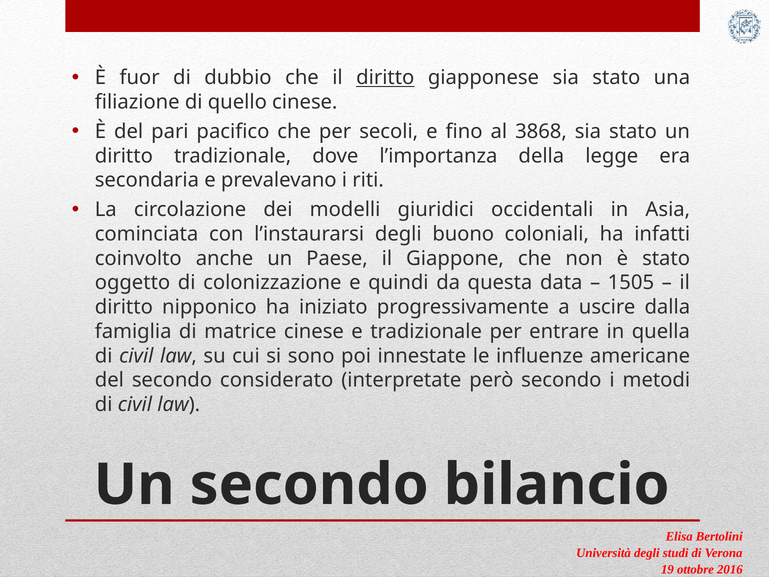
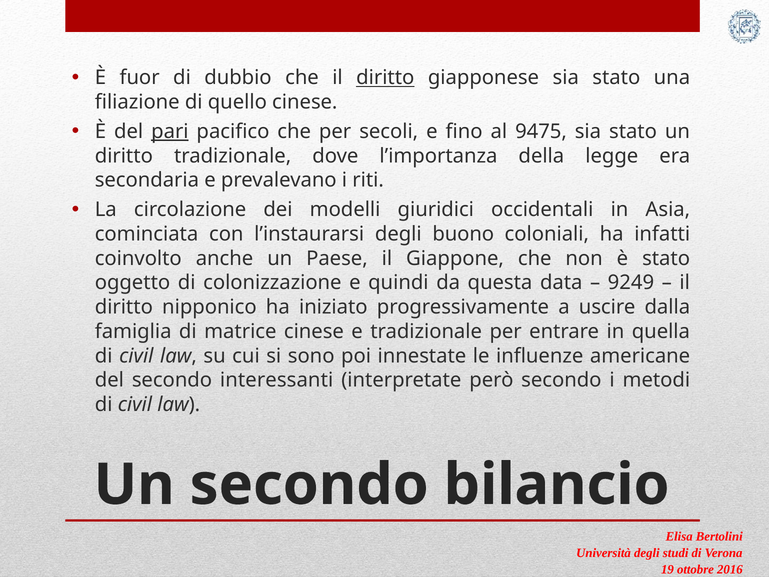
pari underline: none -> present
3868: 3868 -> 9475
1505: 1505 -> 9249
considerato: considerato -> interessanti
